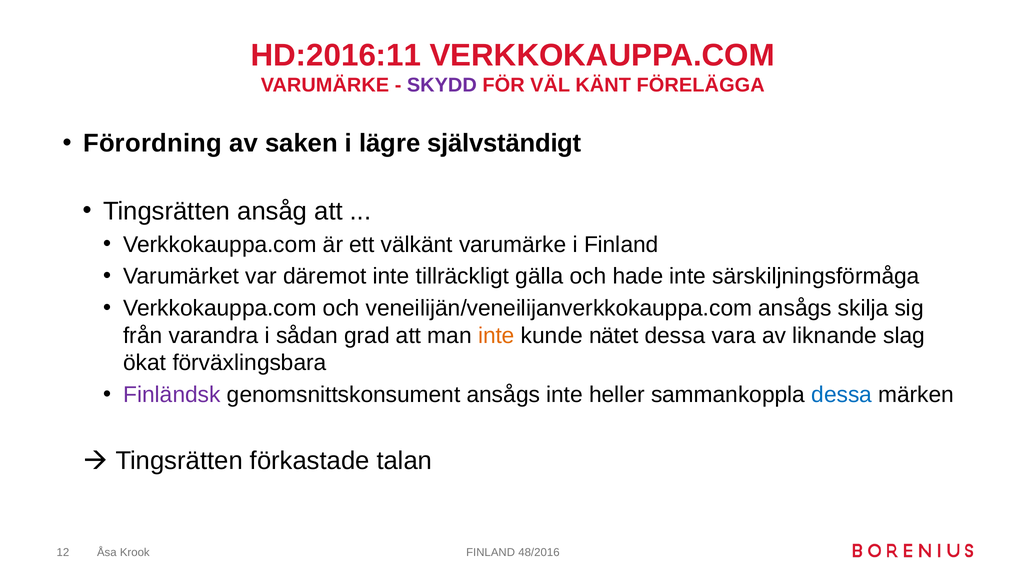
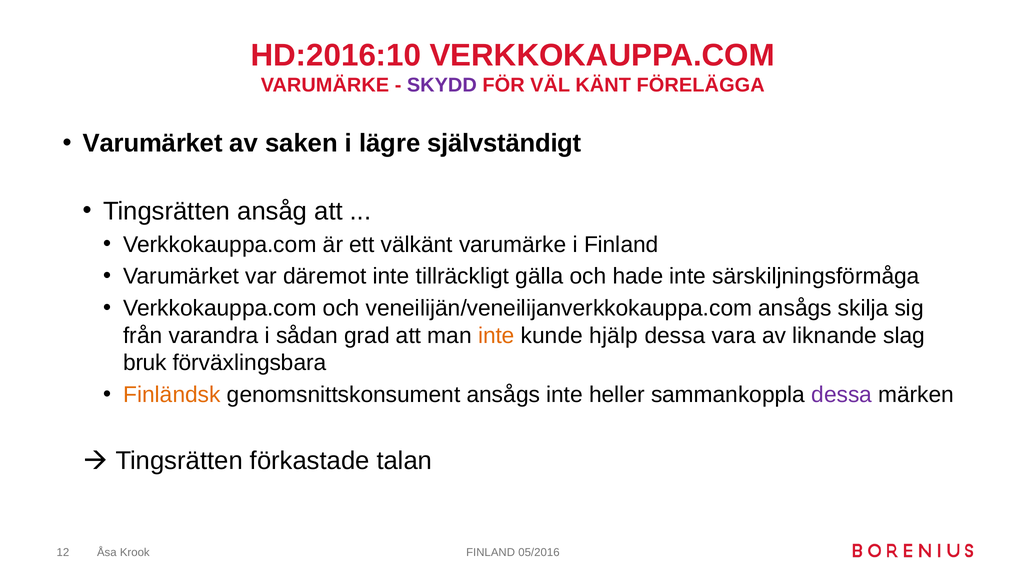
HD:2016:11: HD:2016:11 -> HD:2016:10
Förordning at (153, 143): Förordning -> Varumärket
nätet: nätet -> hjälp
ökat: ökat -> bruk
Finländsk colour: purple -> orange
dessa at (842, 395) colour: blue -> purple
48/2016: 48/2016 -> 05/2016
